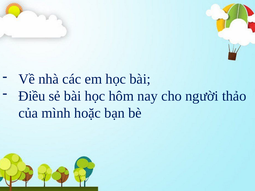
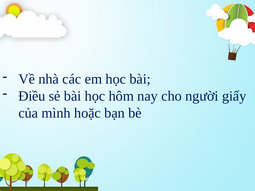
thảo: thảo -> giấy
